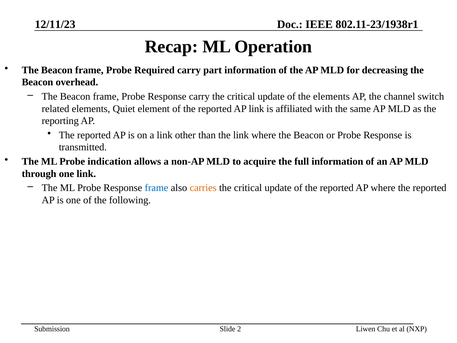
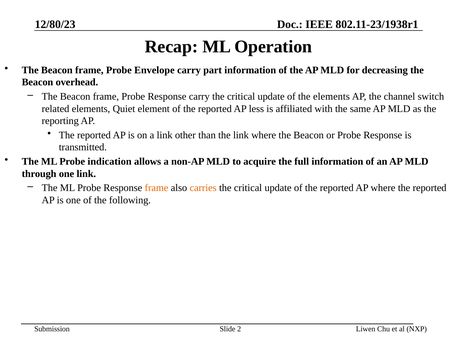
12/11/23: 12/11/23 -> 12/80/23
Required: Required -> Envelope
AP link: link -> less
frame at (157, 188) colour: blue -> orange
